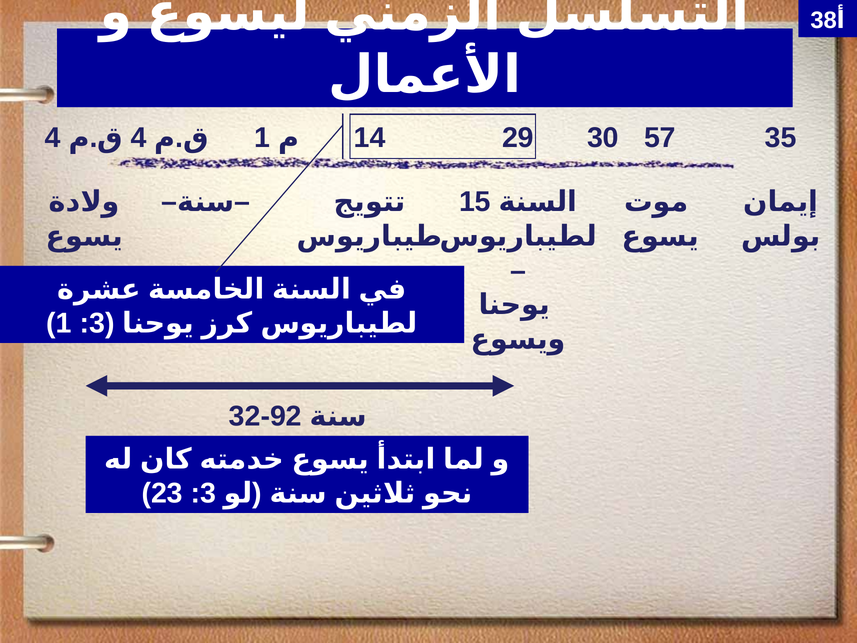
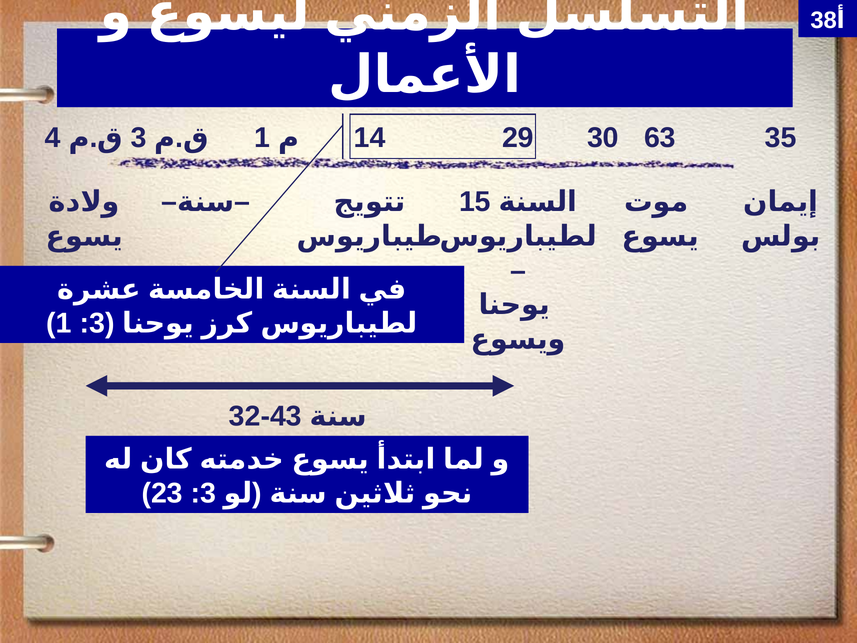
4 at (139, 138): 4 -> 3
57: 57 -> 63
32-92: 32-92 -> 32-43
